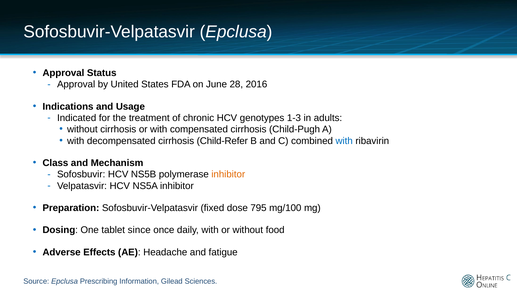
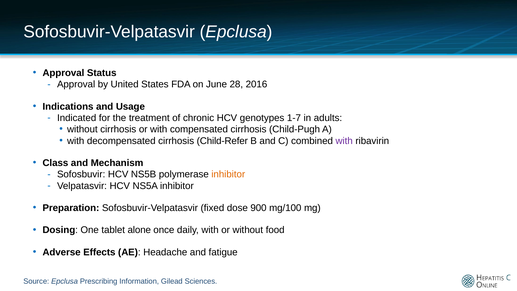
1-3: 1-3 -> 1-7
with at (344, 141) colour: blue -> purple
795: 795 -> 900
since: since -> alone
